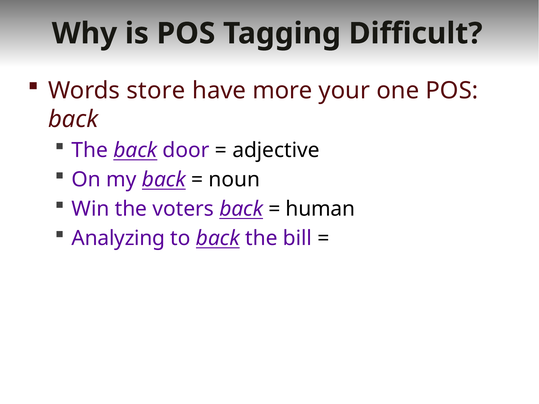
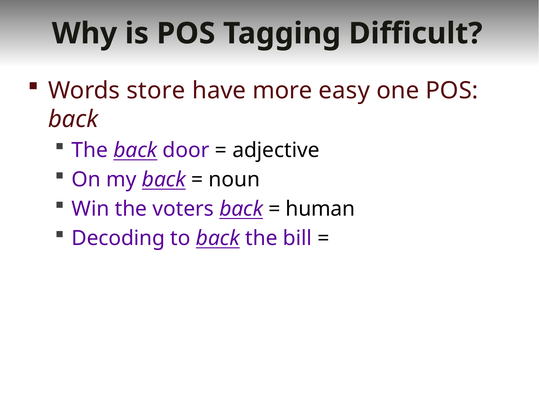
your: your -> easy
Analyzing: Analyzing -> Decoding
